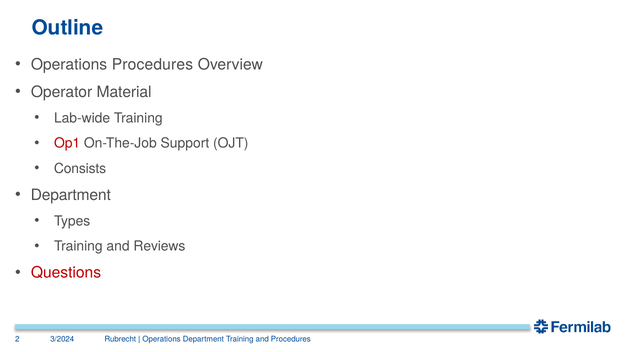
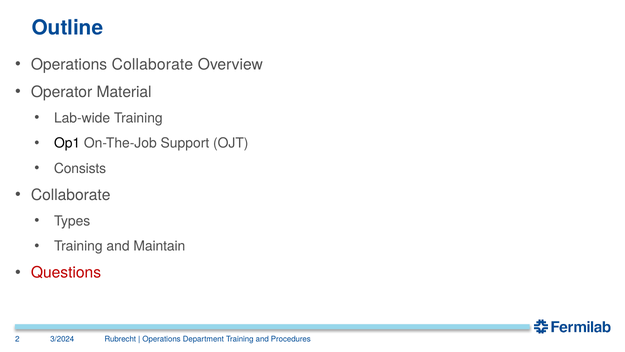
Operations Procedures: Procedures -> Collaborate
Op1 colour: red -> black
Department at (71, 195): Department -> Collaborate
Reviews: Reviews -> Maintain
